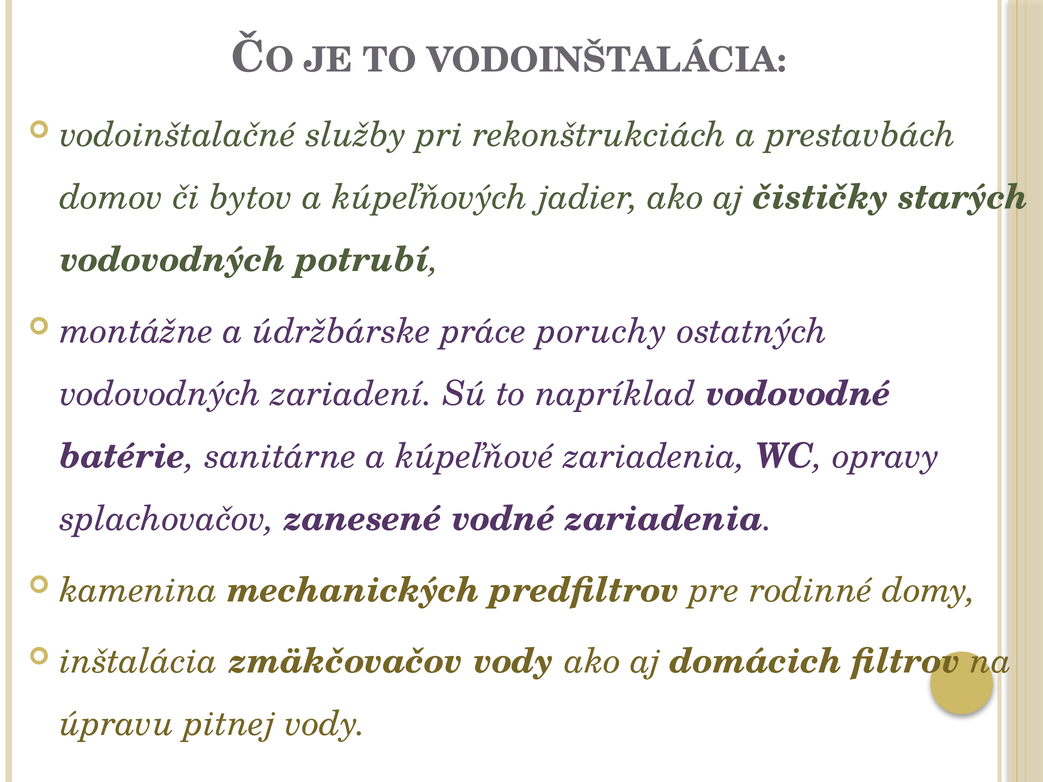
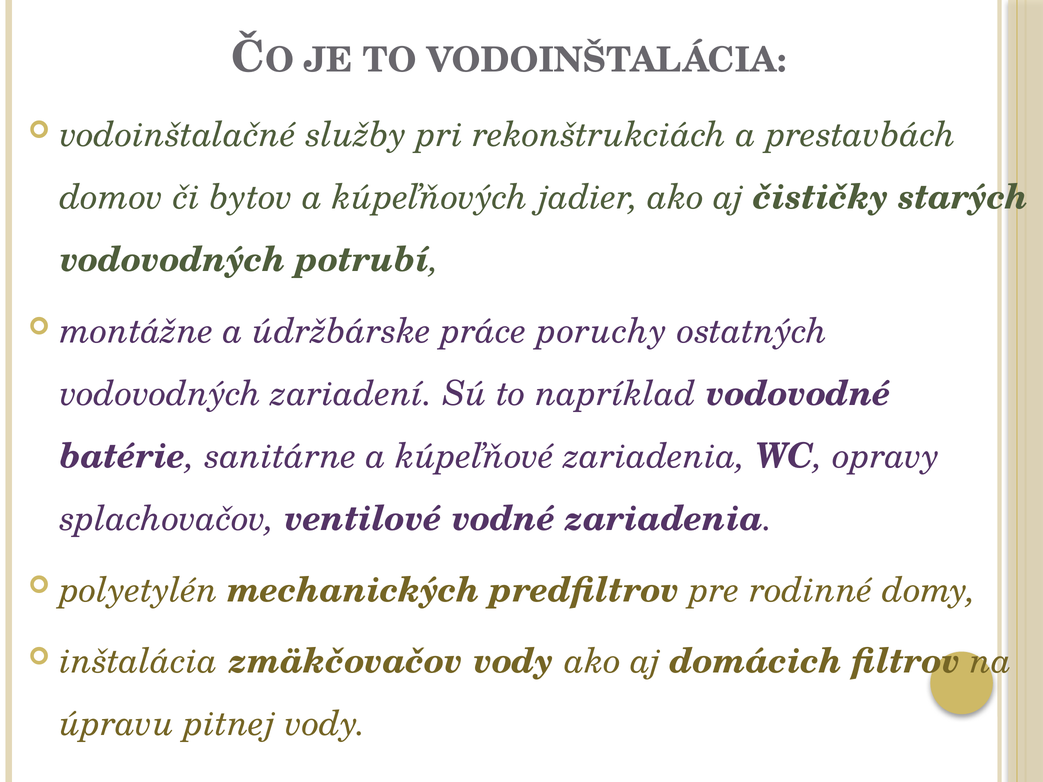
zanesené: zanesené -> ventilové
kamenina: kamenina -> polyetylén
